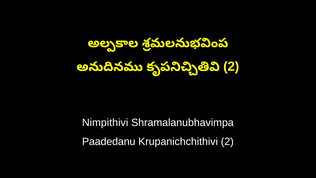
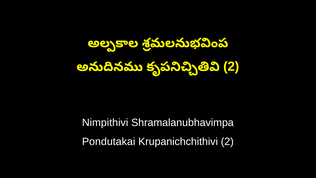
Paadedanu: Paadedanu -> Pondutakai
